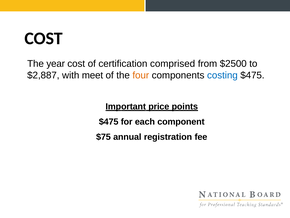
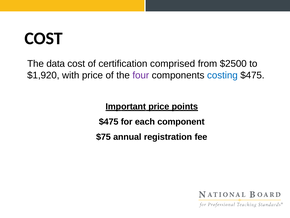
year: year -> data
$2,887: $2,887 -> $1,920
with meet: meet -> price
four colour: orange -> purple
